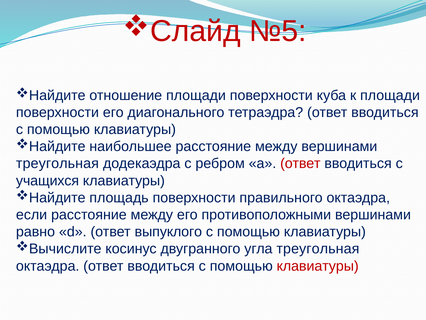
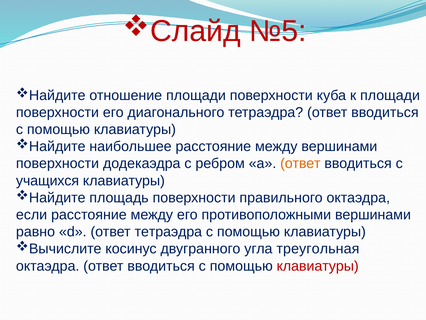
треугольная at (57, 163): треугольная -> поверхности
ответ at (300, 163) colour: red -> orange
ответ выпуклого: выпуклого -> тетраэдра
